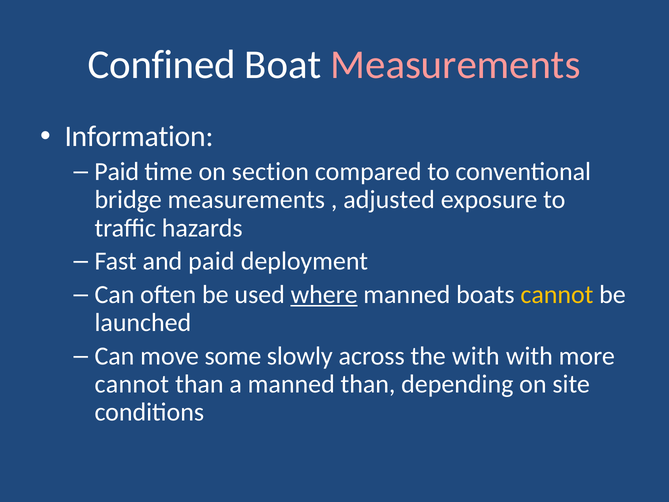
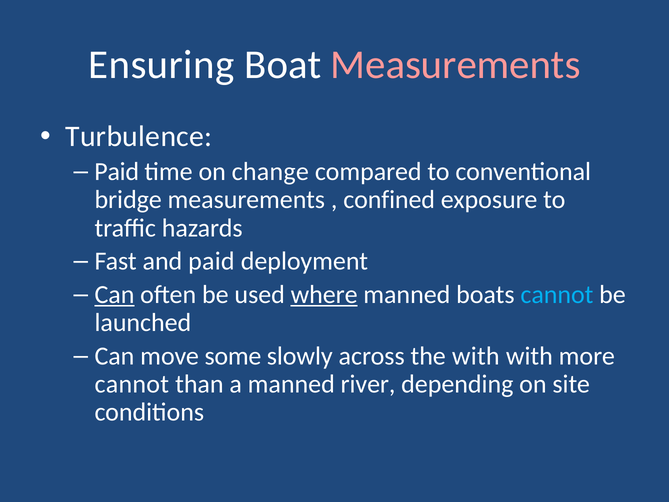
Confined: Confined -> Ensuring
Information: Information -> Turbulence
section: section -> change
adjusted: adjusted -> confined
Can at (114, 295) underline: none -> present
cannot at (557, 295) colour: yellow -> light blue
manned than: than -> river
